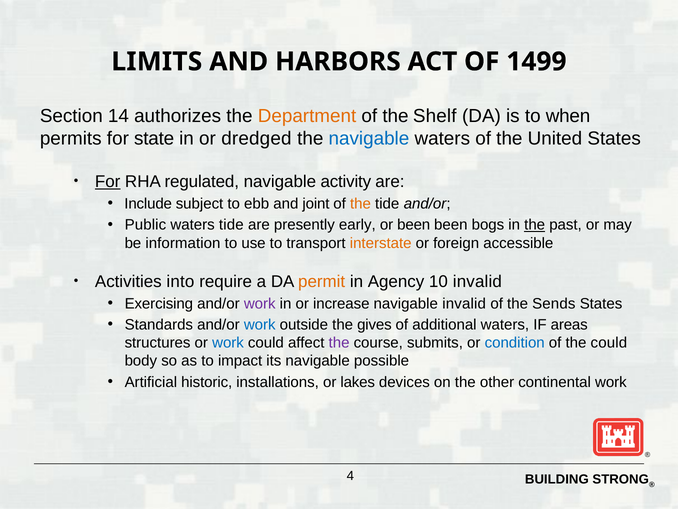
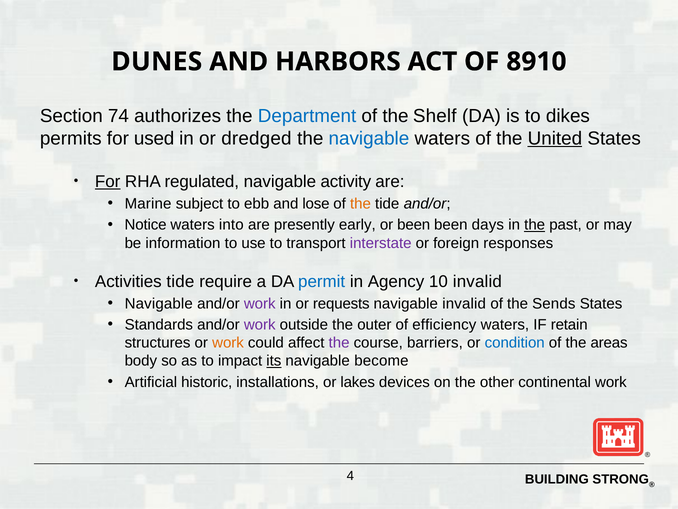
LIMITS: LIMITS -> DUNES
1499: 1499 -> 8910
14: 14 -> 74
Department colour: orange -> blue
when: when -> dikes
state: state -> used
United underline: none -> present
Include: Include -> Marine
joint: joint -> lose
Public: Public -> Notice
waters tide: tide -> into
bogs: bogs -> days
interstate colour: orange -> purple
accessible: accessible -> responses
Activities into: into -> tide
permit colour: orange -> blue
Exercising at (159, 303): Exercising -> Navigable
increase: increase -> requests
work at (260, 325) colour: blue -> purple
gives: gives -> outer
additional: additional -> efficiency
areas: areas -> retain
work at (228, 343) colour: blue -> orange
submits: submits -> barriers
the could: could -> areas
its underline: none -> present
possible: possible -> become
